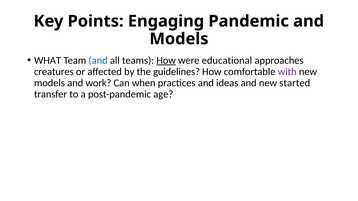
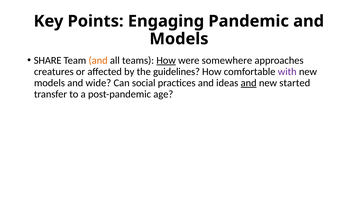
WHAT: WHAT -> SHARE
and at (98, 61) colour: blue -> orange
educational: educational -> somewhere
work: work -> wide
when: when -> social
and at (249, 83) underline: none -> present
